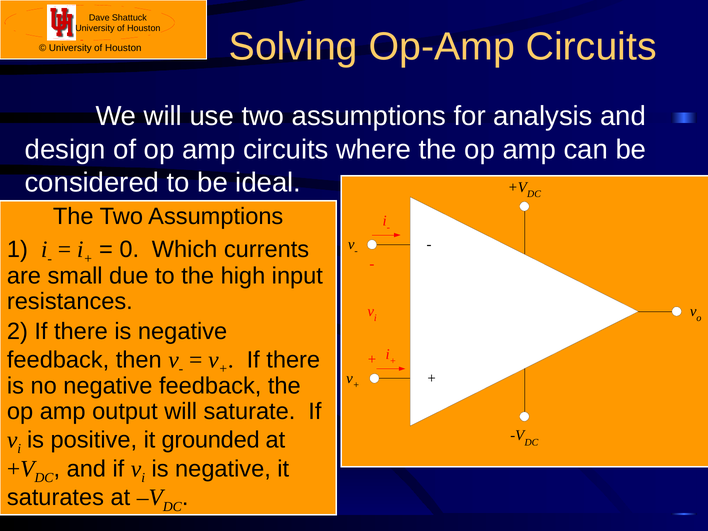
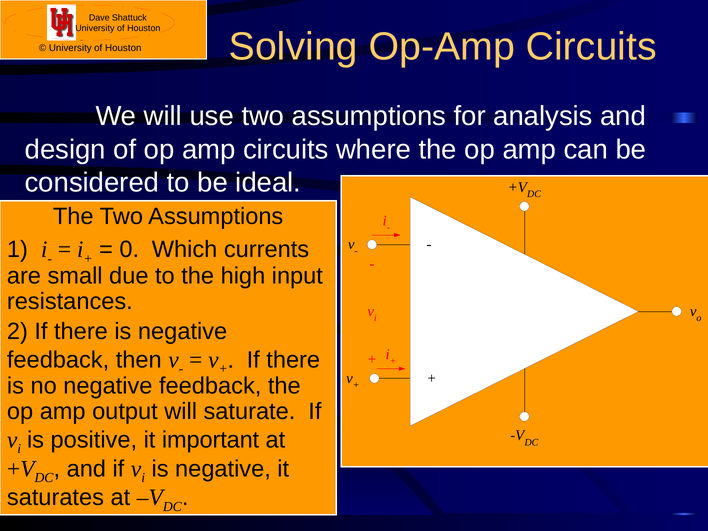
grounded: grounded -> important
